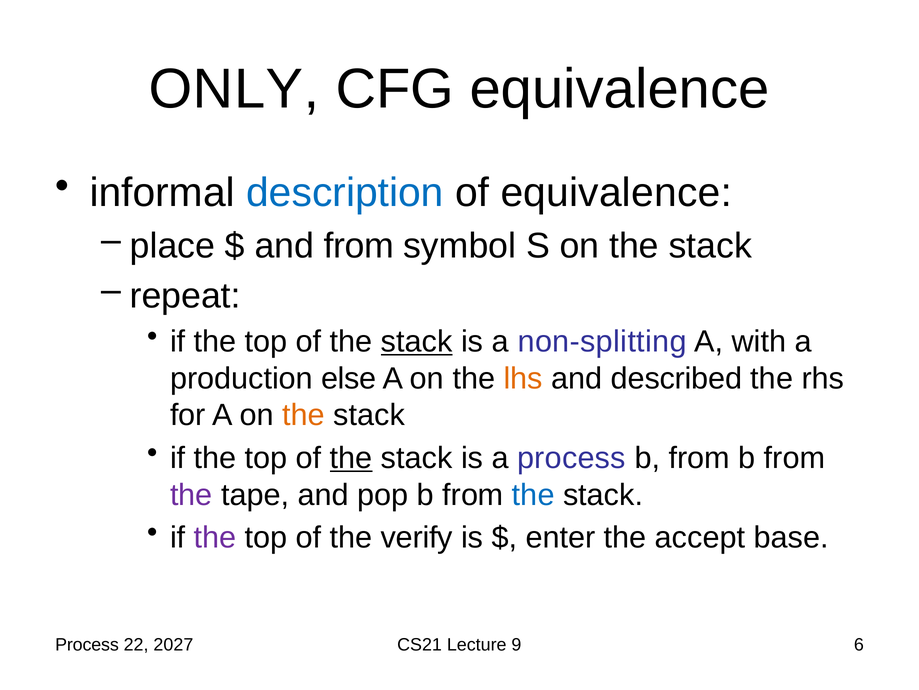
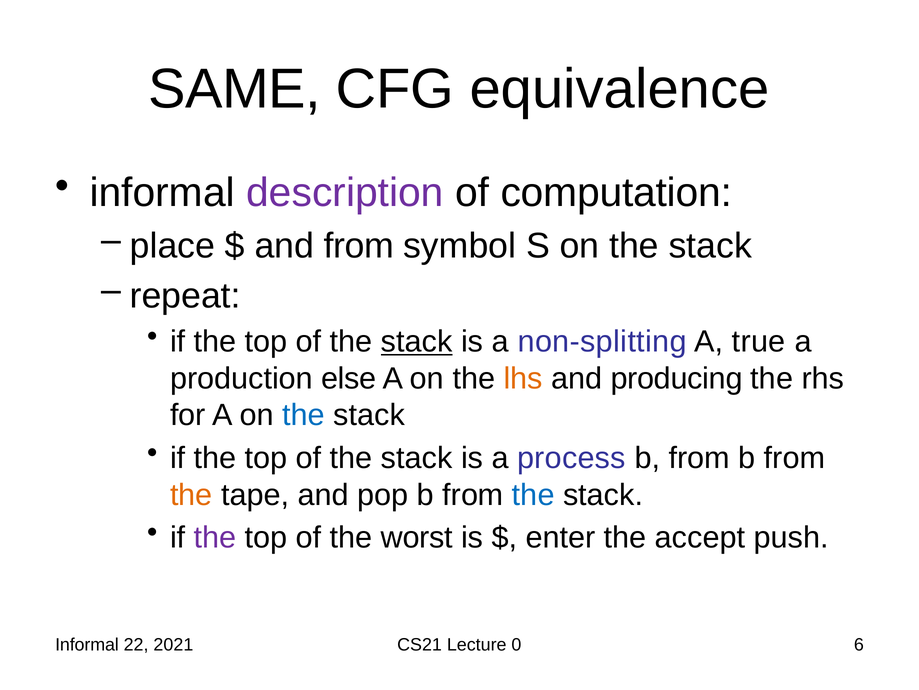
ONLY: ONLY -> SAME
description colour: blue -> purple
of equivalence: equivalence -> computation
with: with -> true
described: described -> producing
the at (304, 415) colour: orange -> blue
the at (351, 458) underline: present -> none
the at (191, 494) colour: purple -> orange
verify: verify -> worst
base: base -> push
Process at (87, 644): Process -> Informal
2027: 2027 -> 2021
9: 9 -> 0
